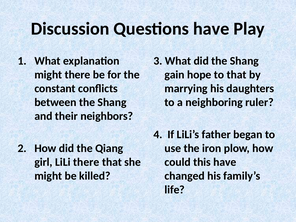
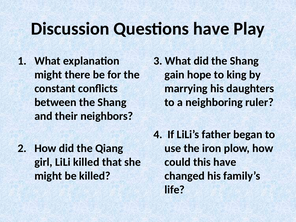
to that: that -> king
LiLi there: there -> killed
